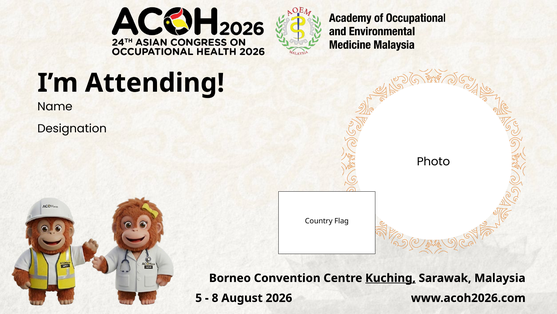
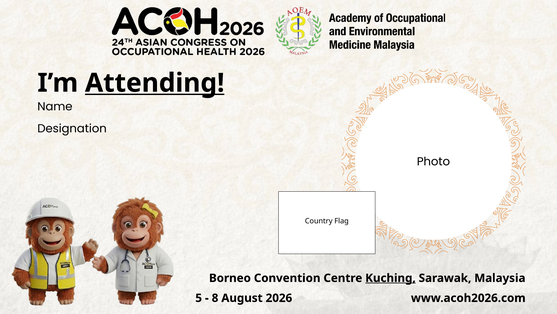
Attending underline: none -> present
